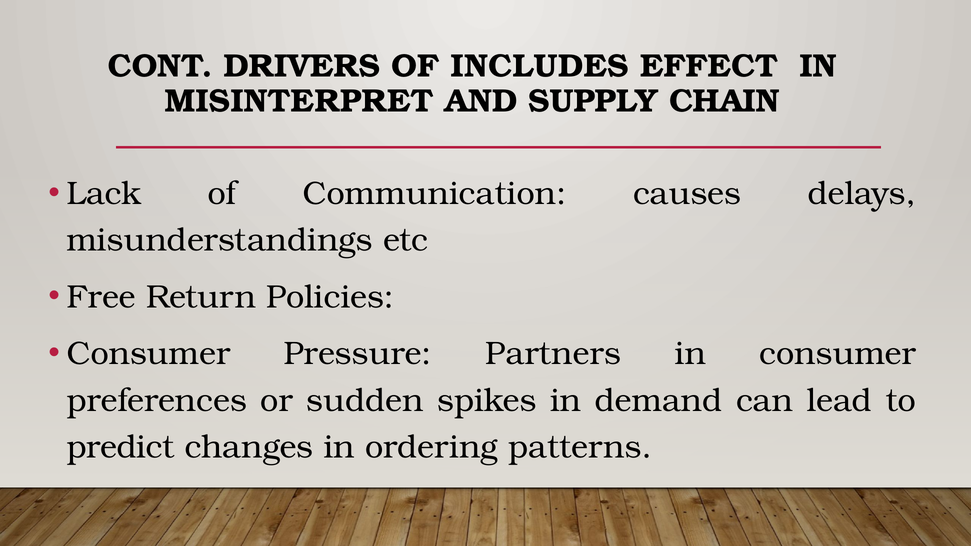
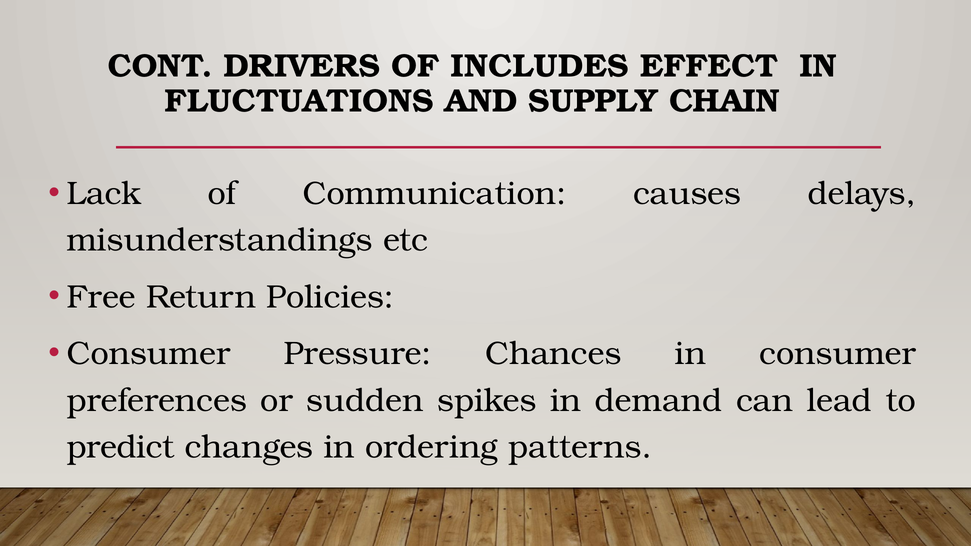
MISINTERPRET: MISINTERPRET -> FLUCTUATIONS
Partners: Partners -> Chances
